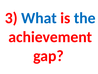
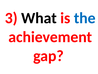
What colour: blue -> black
